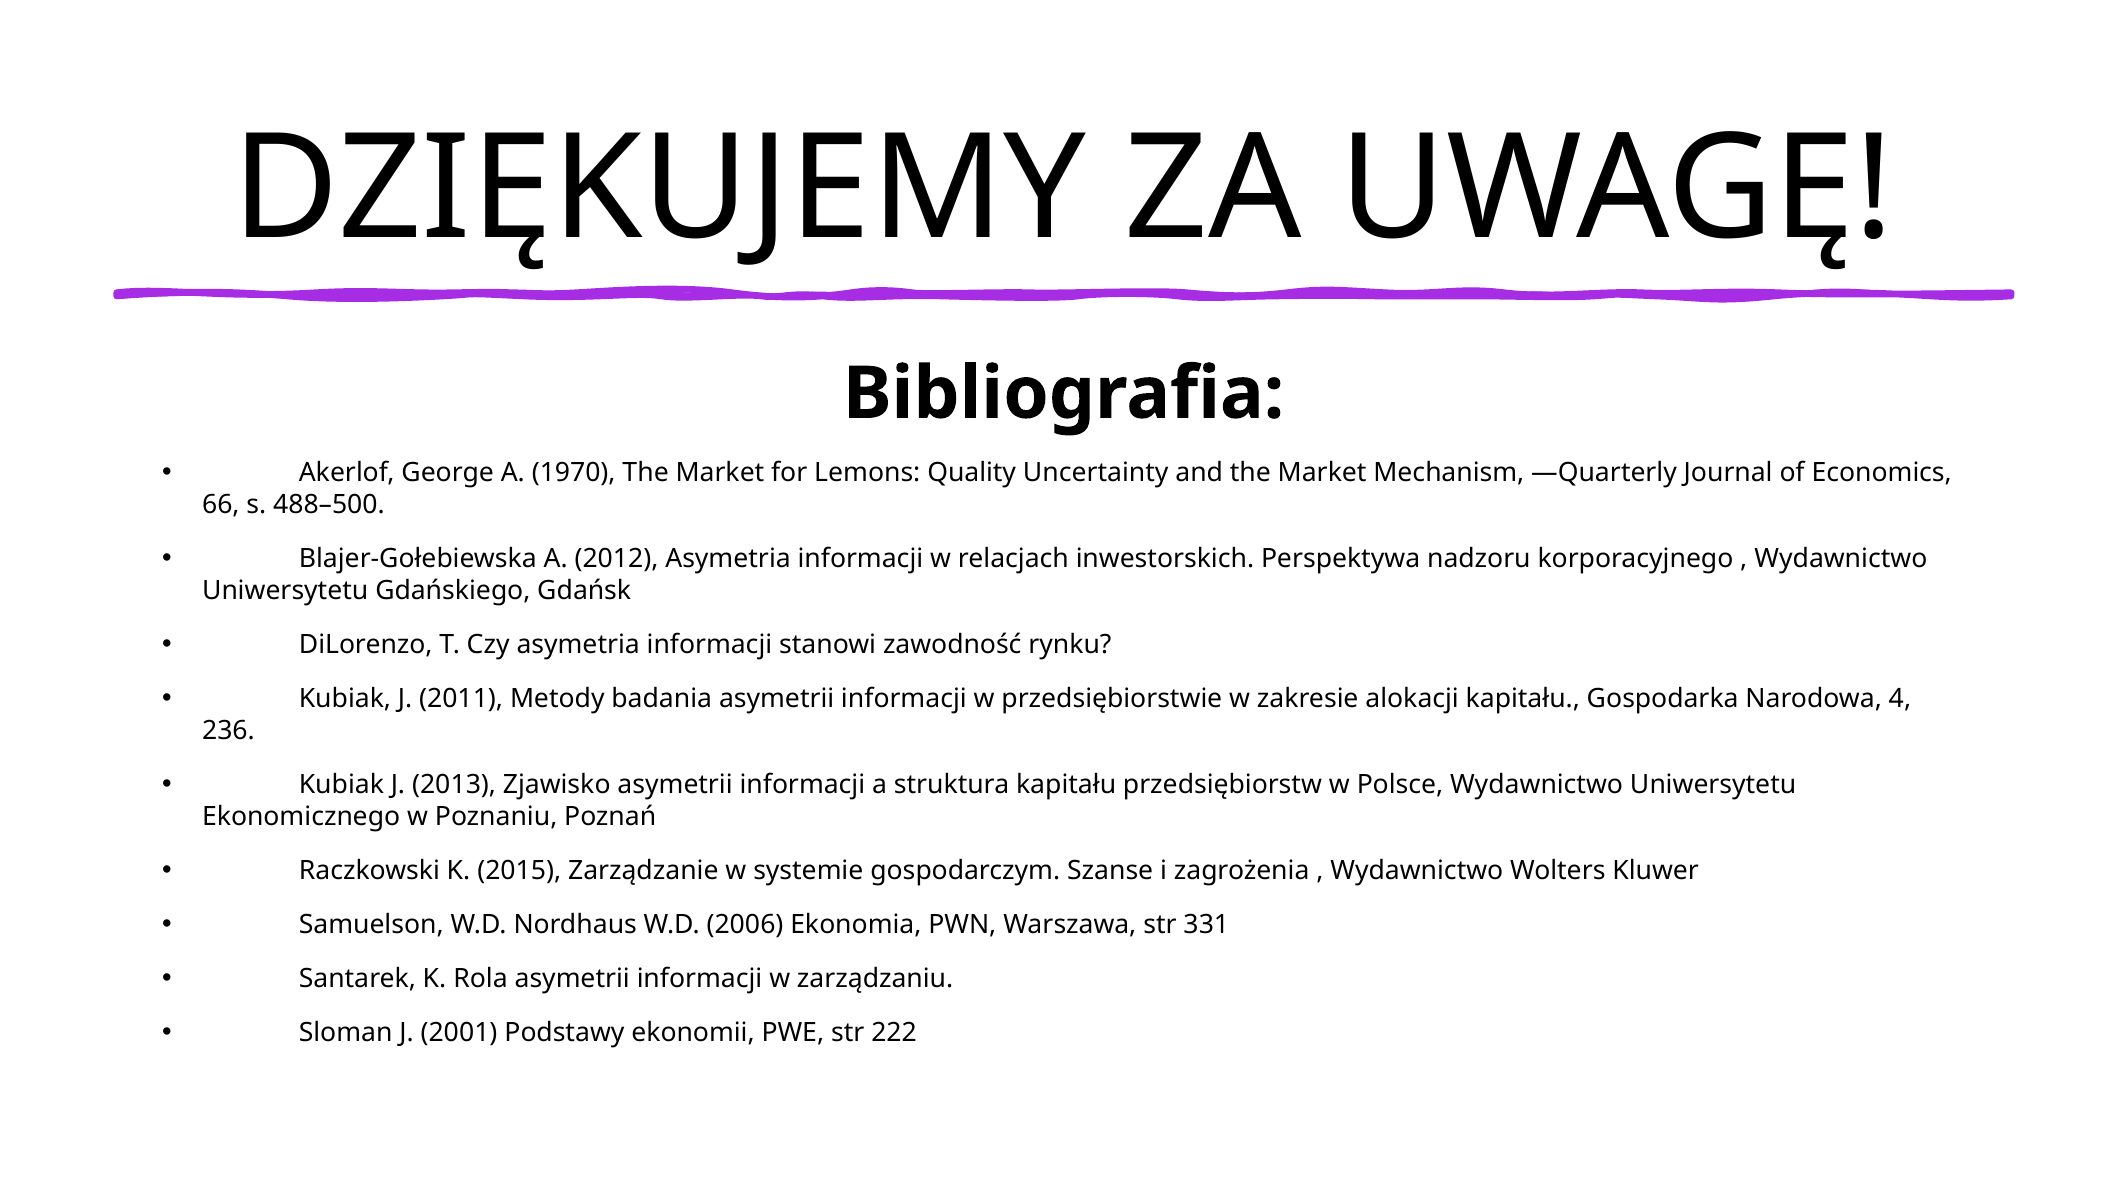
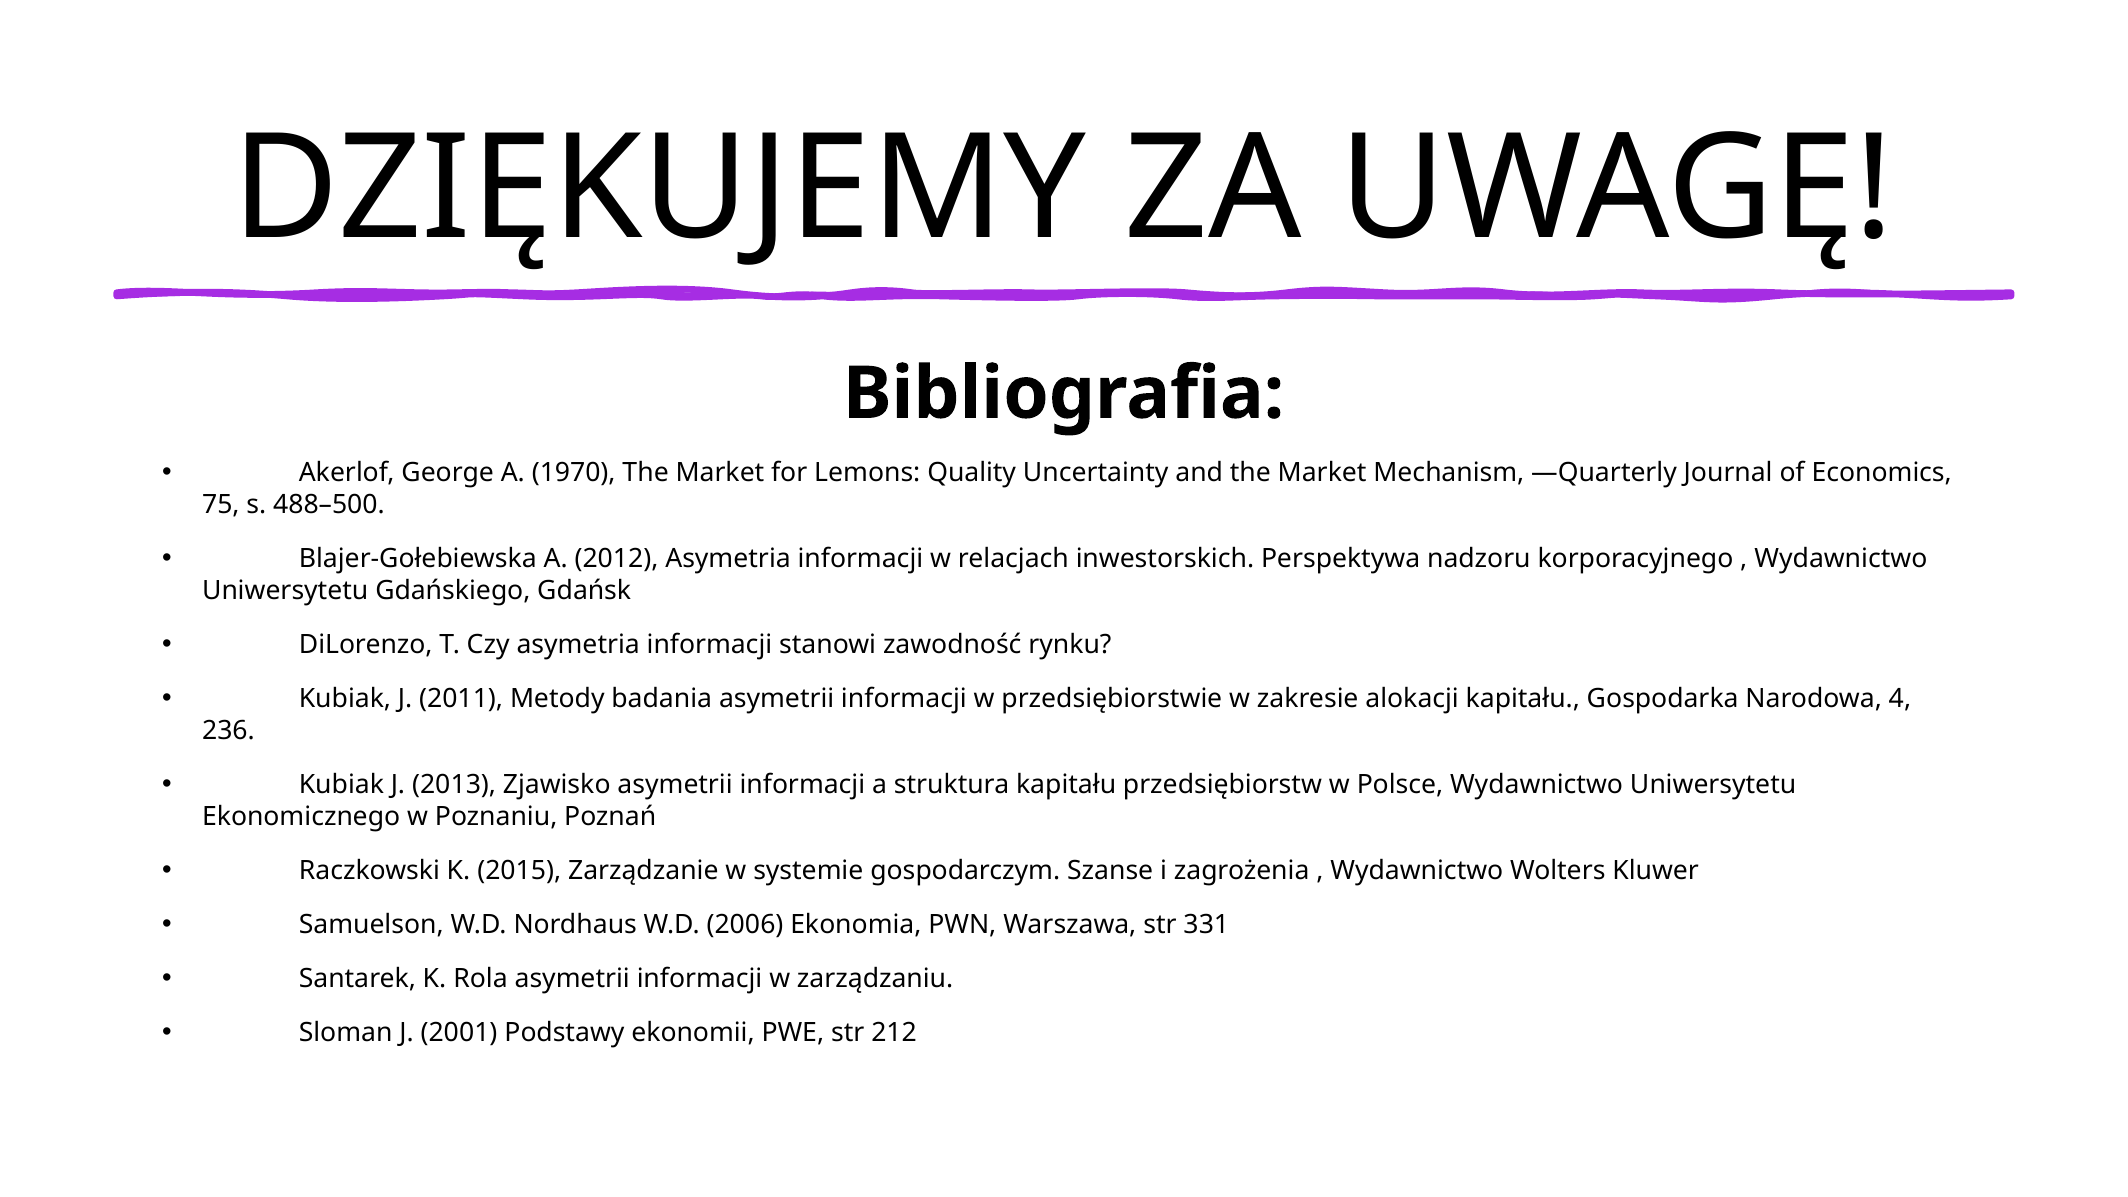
66: 66 -> 75
222: 222 -> 212
